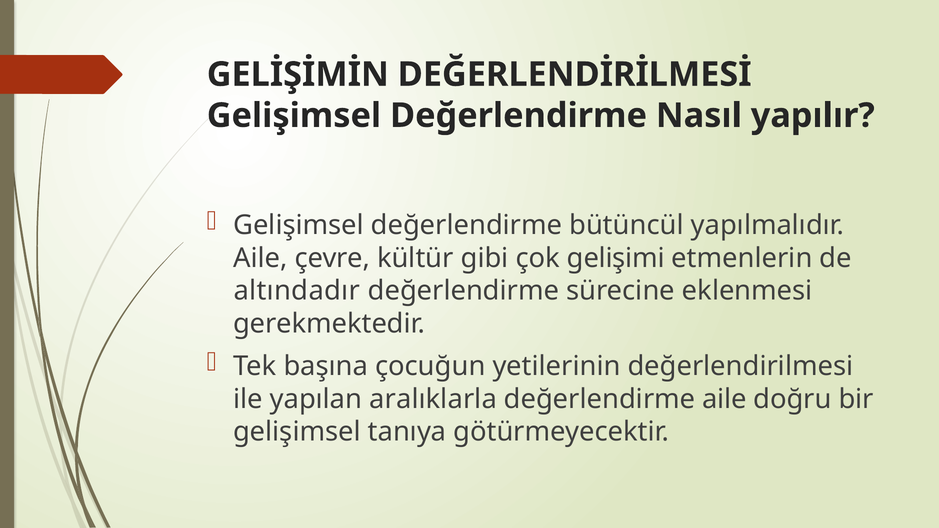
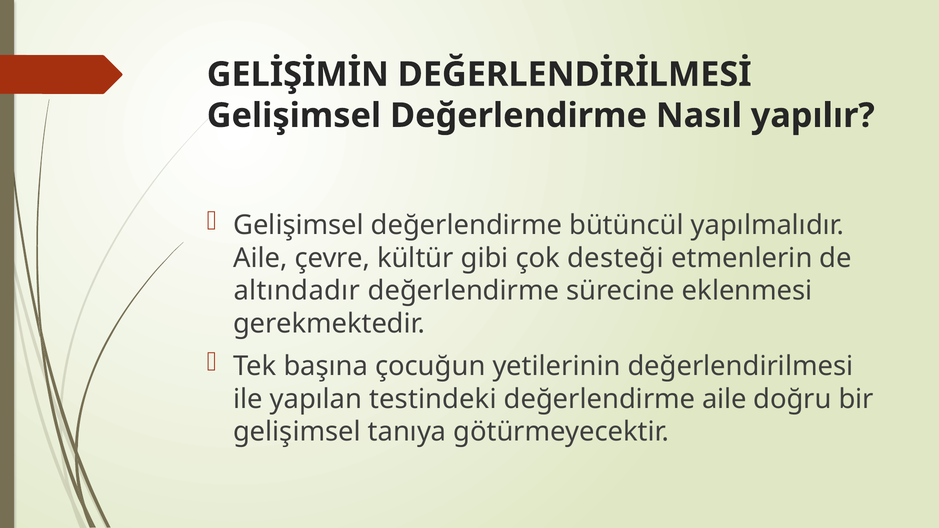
gelişimi: gelişimi -> desteği
aralıklarla: aralıklarla -> testindeki
